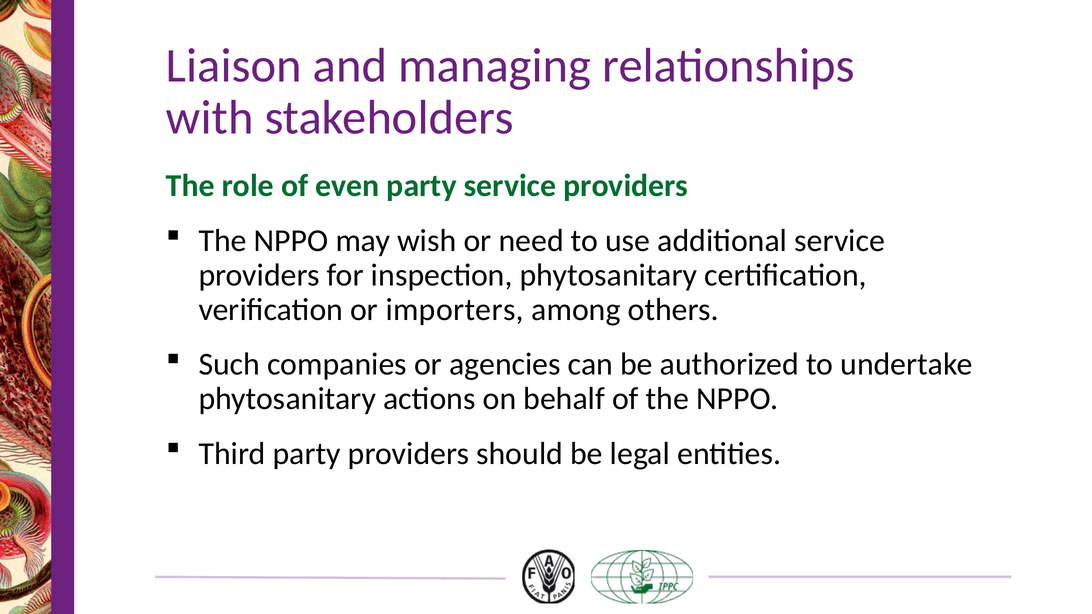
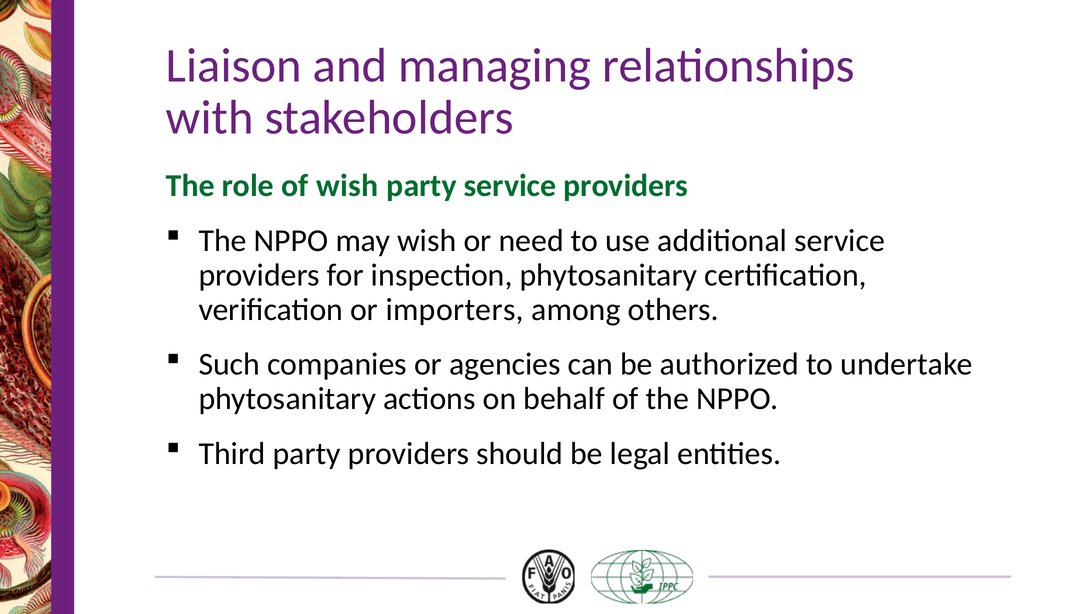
of even: even -> wish
